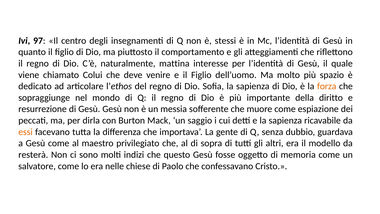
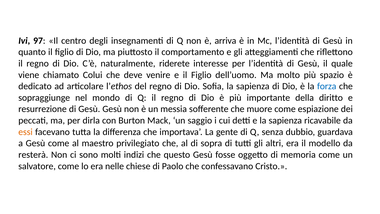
stessi: stessi -> arriva
mattina: mattina -> riderete
forza colour: orange -> blue
